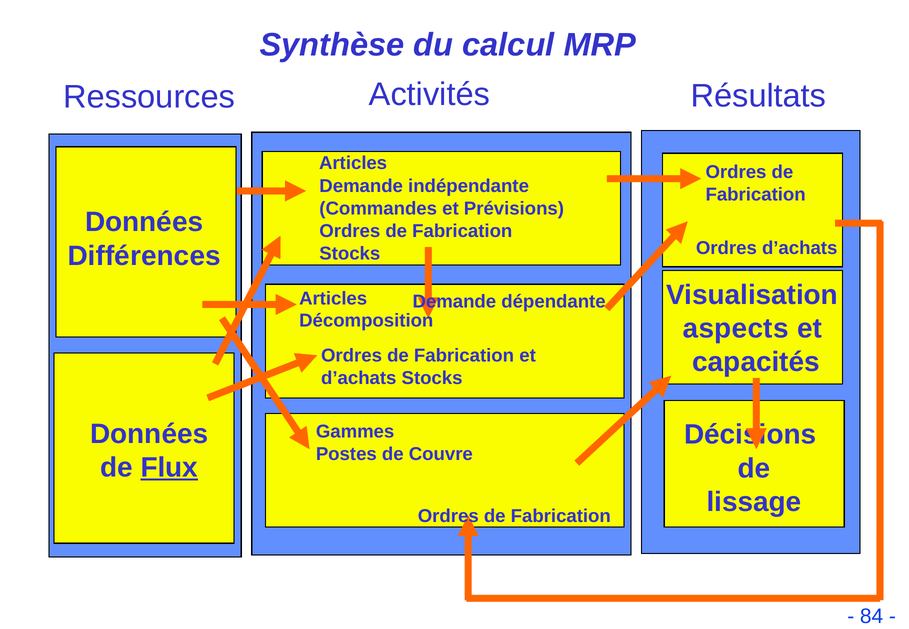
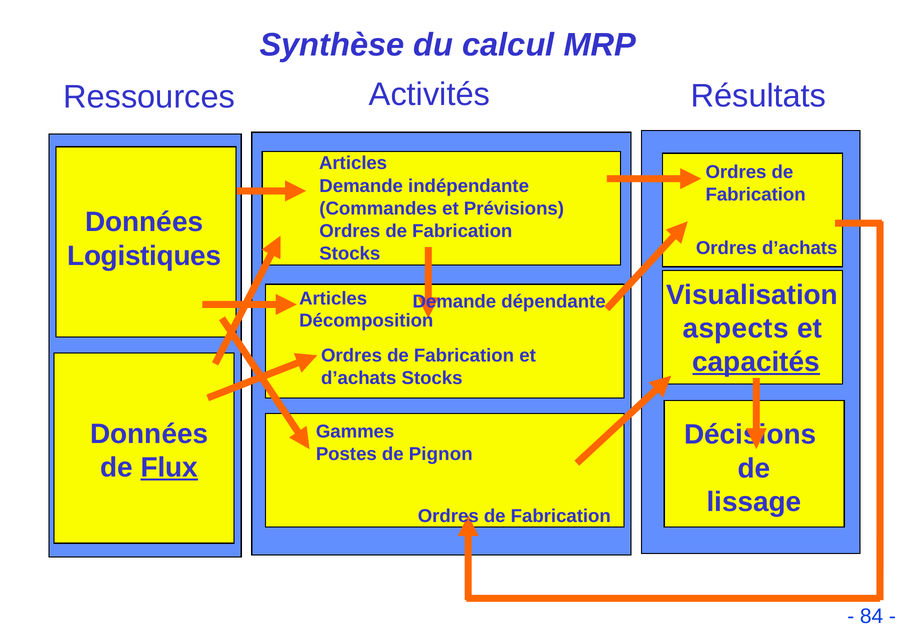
Différences: Différences -> Logistiques
capacités underline: none -> present
Couvre: Couvre -> Pignon
